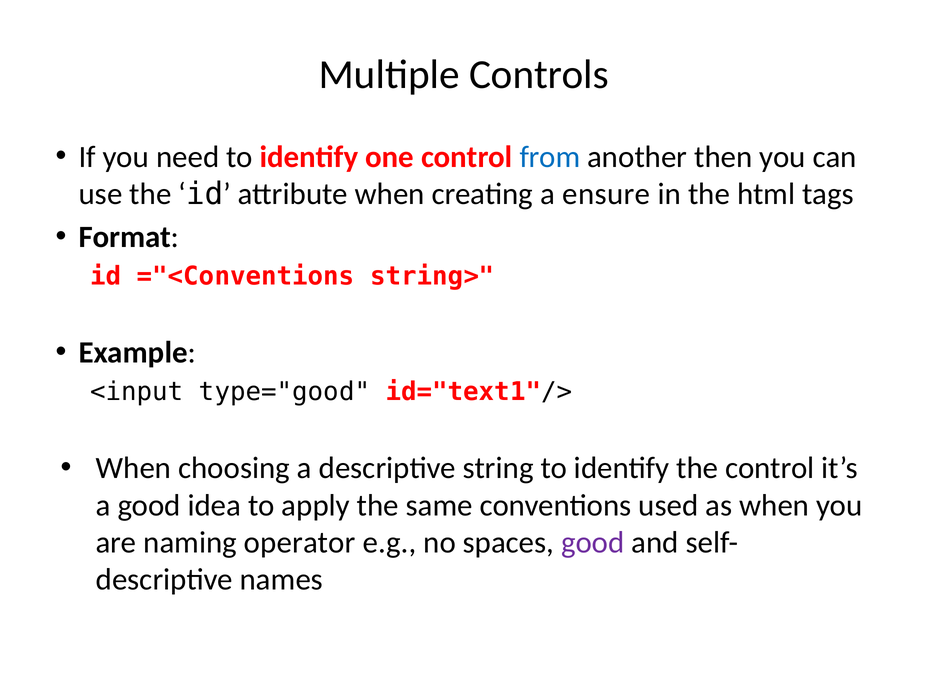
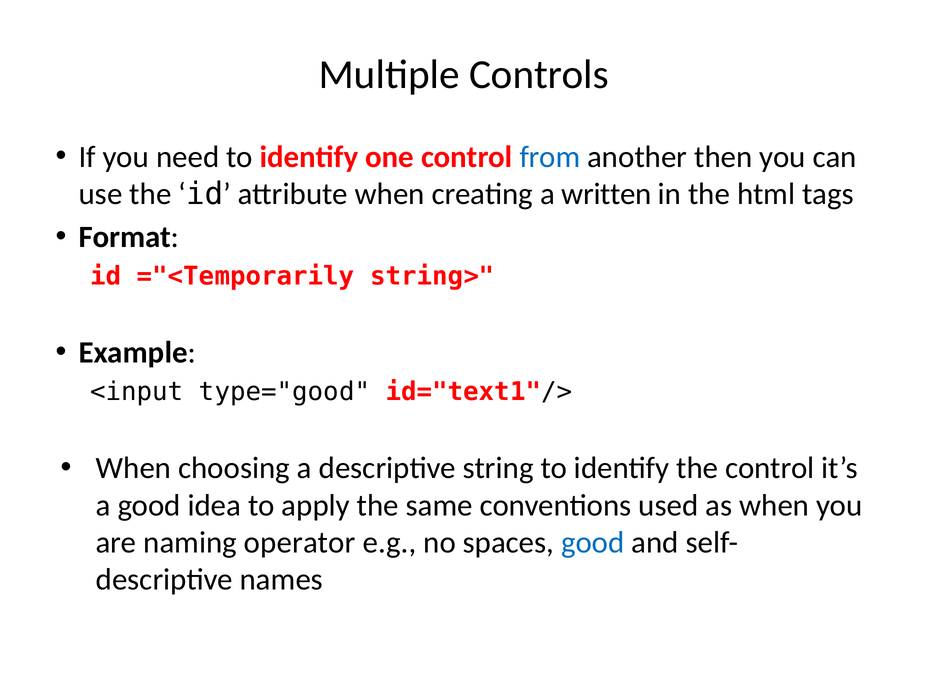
ensure: ensure -> written
="<Conventions: ="<Conventions -> ="<Temporarily
good at (593, 542) colour: purple -> blue
